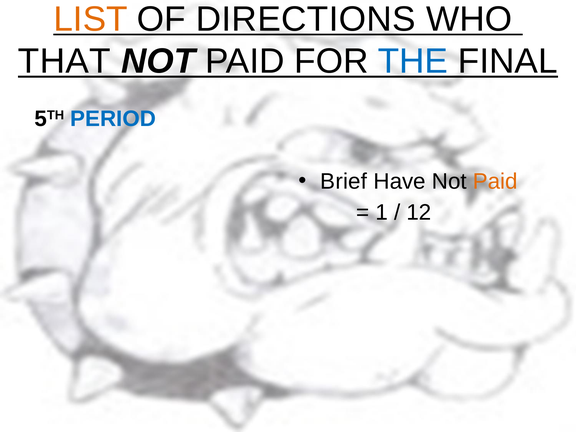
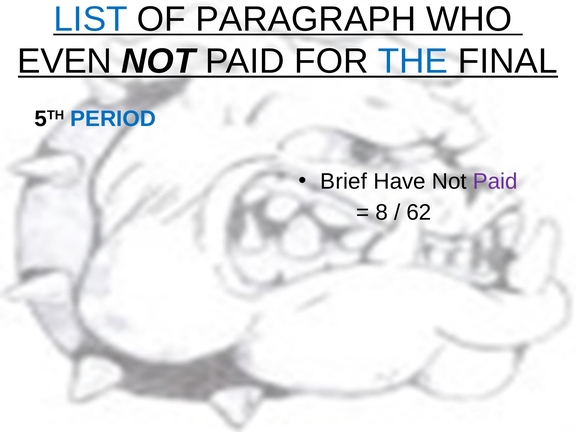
LIST colour: orange -> blue
DIRECTIONS: DIRECTIONS -> PARAGRAPH
THAT: THAT -> EVEN
Paid at (495, 181) colour: orange -> purple
1: 1 -> 8
12: 12 -> 62
